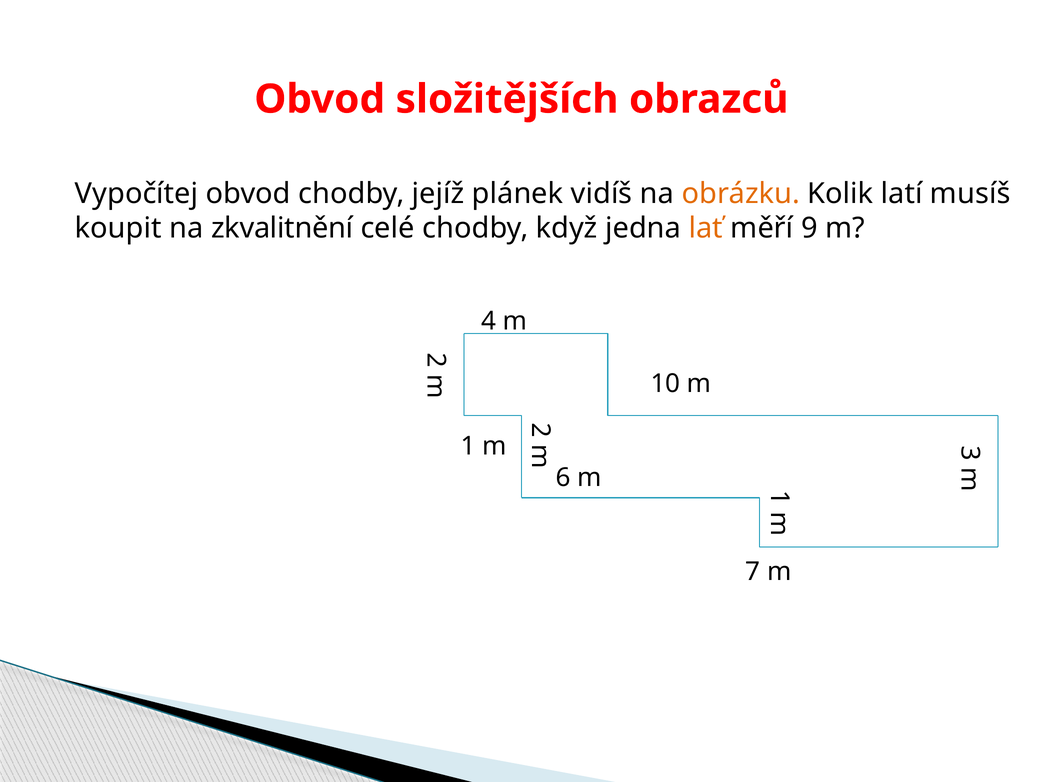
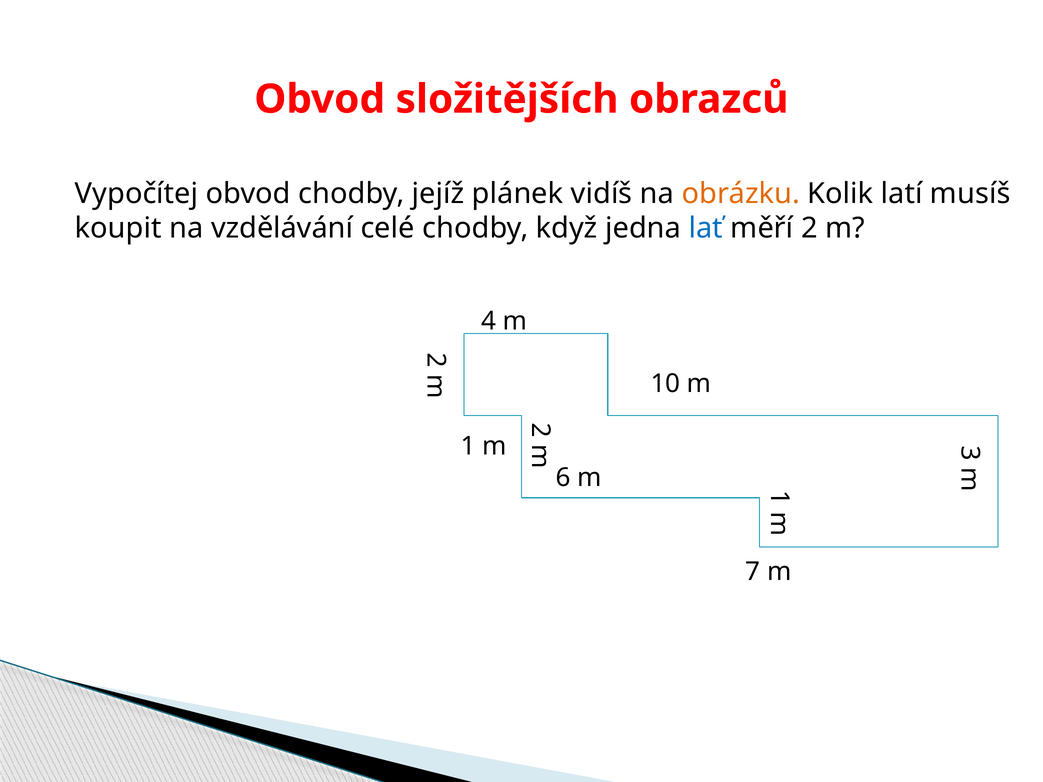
zkvalitnění: zkvalitnění -> vzdělávání
lať colour: orange -> blue
měří 9: 9 -> 2
